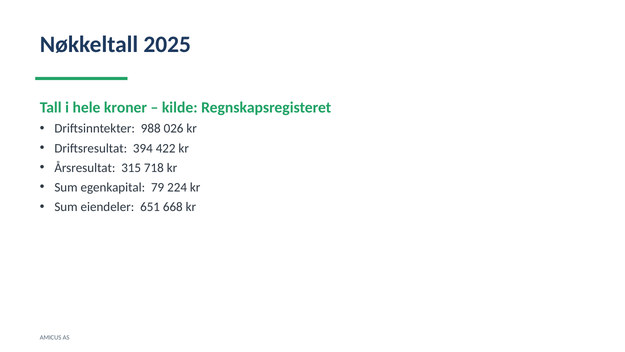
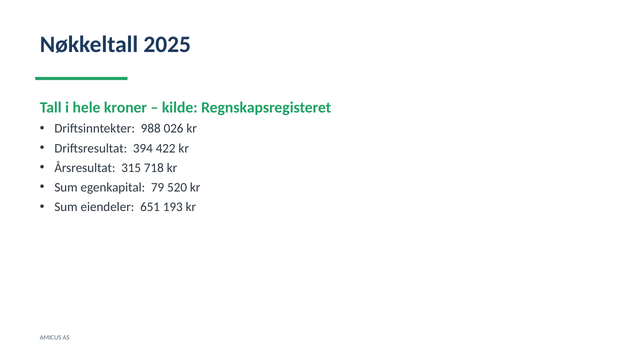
224: 224 -> 520
668: 668 -> 193
